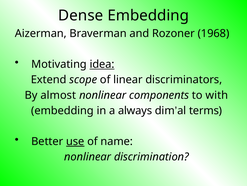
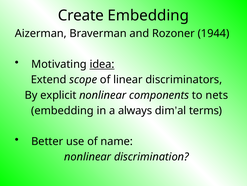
Dense: Dense -> Create
1968: 1968 -> 1944
almost: almost -> explicit
with: with -> nets
use underline: present -> none
